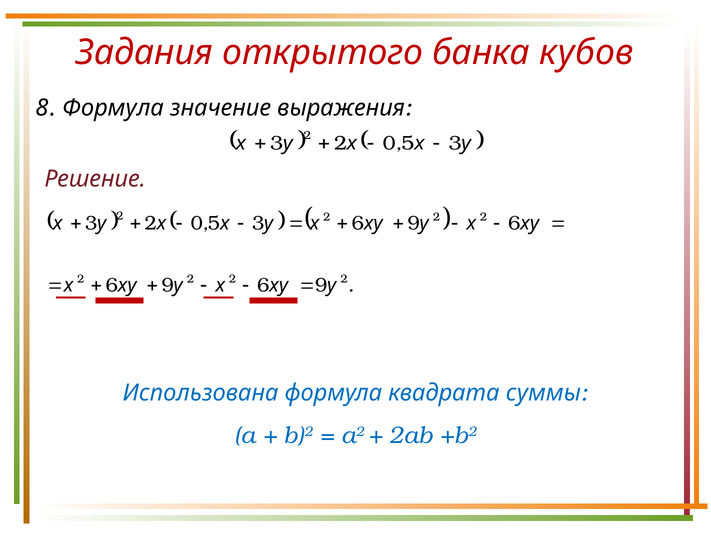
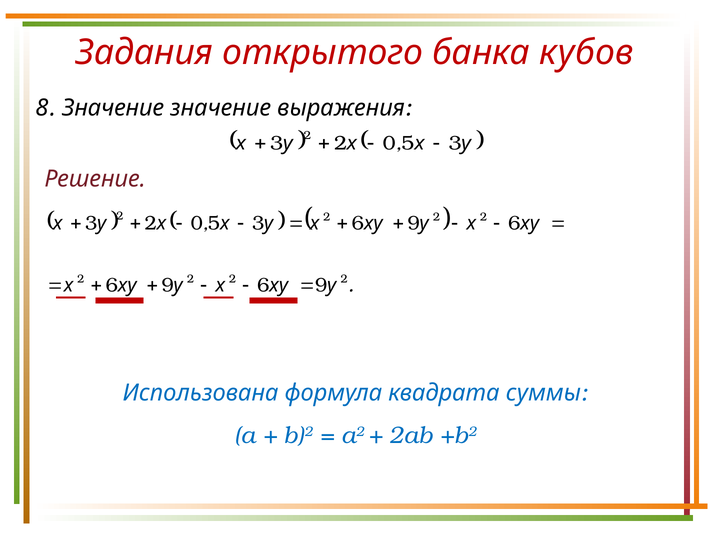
8 Формула: Формула -> Значение
